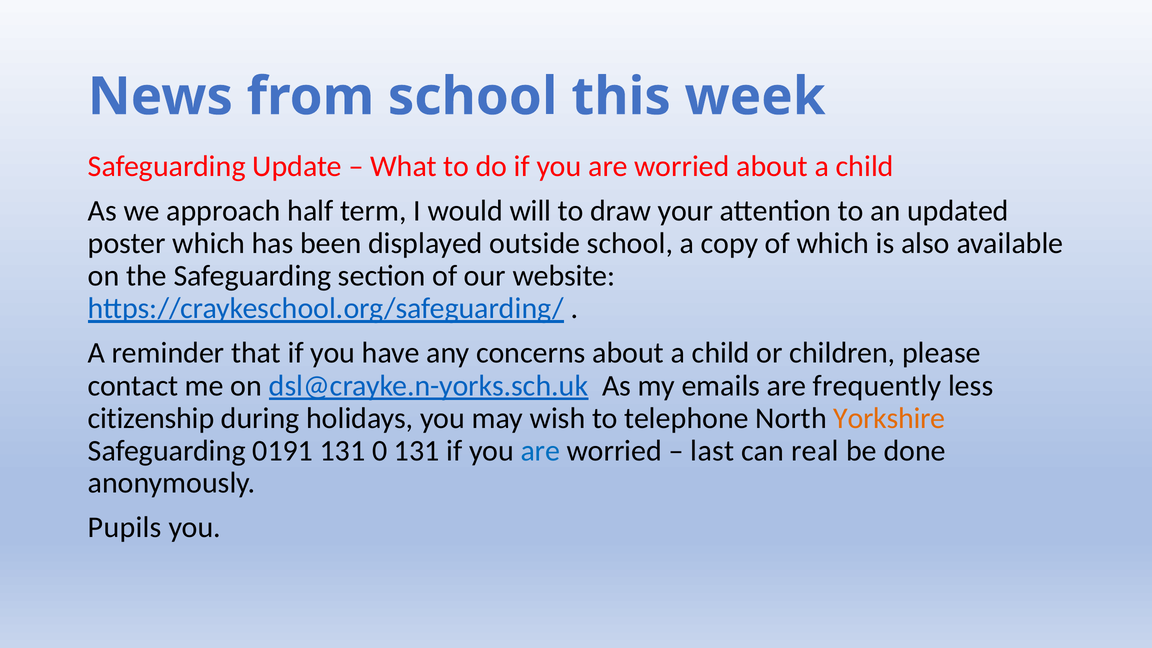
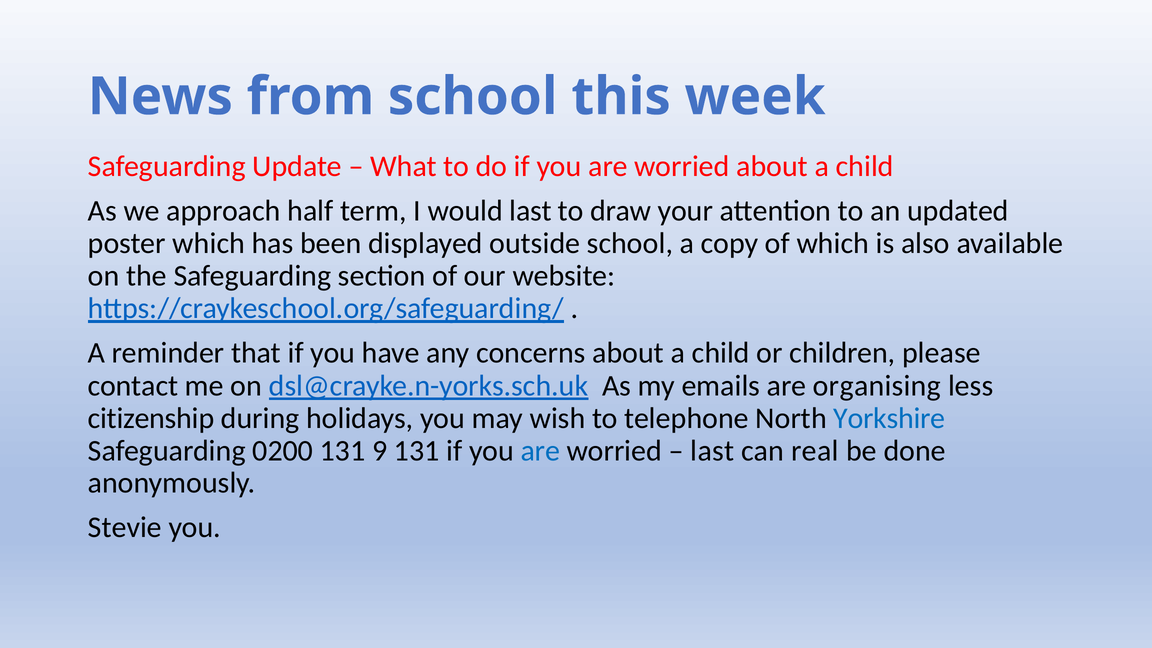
would will: will -> last
frequently: frequently -> organising
Yorkshire colour: orange -> blue
0191: 0191 -> 0200
0: 0 -> 9
Pupils: Pupils -> Stevie
